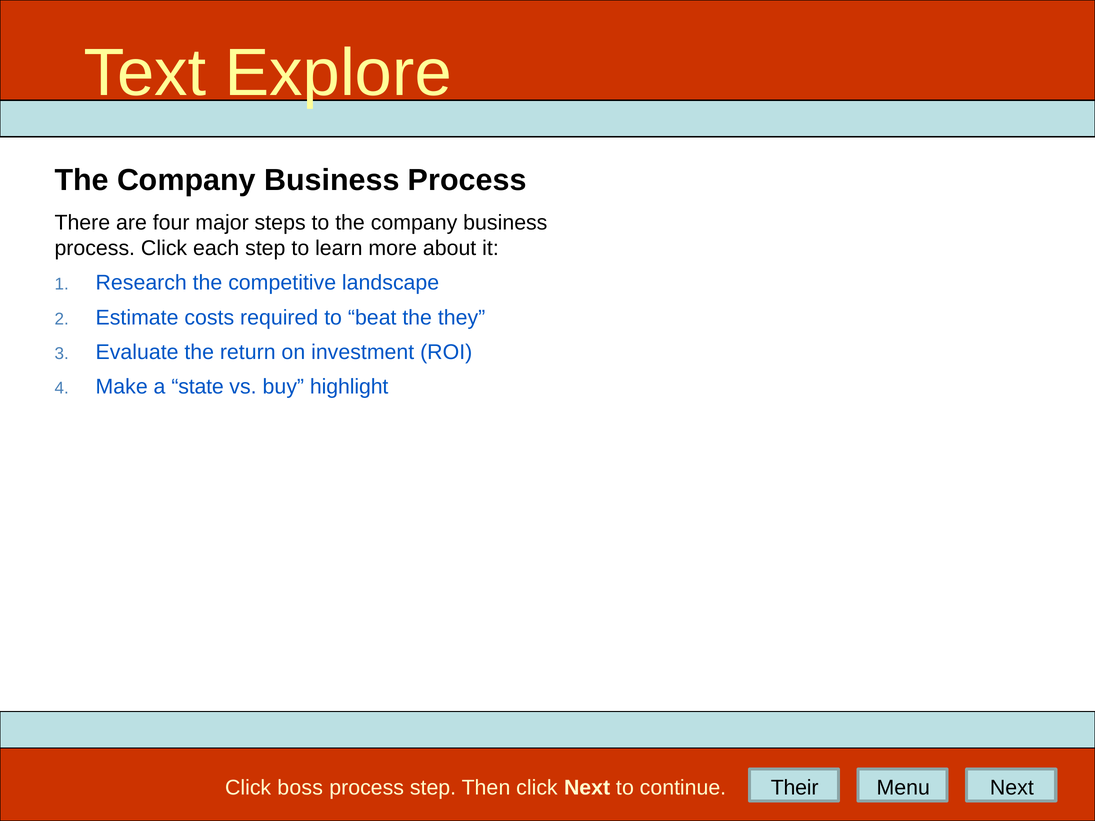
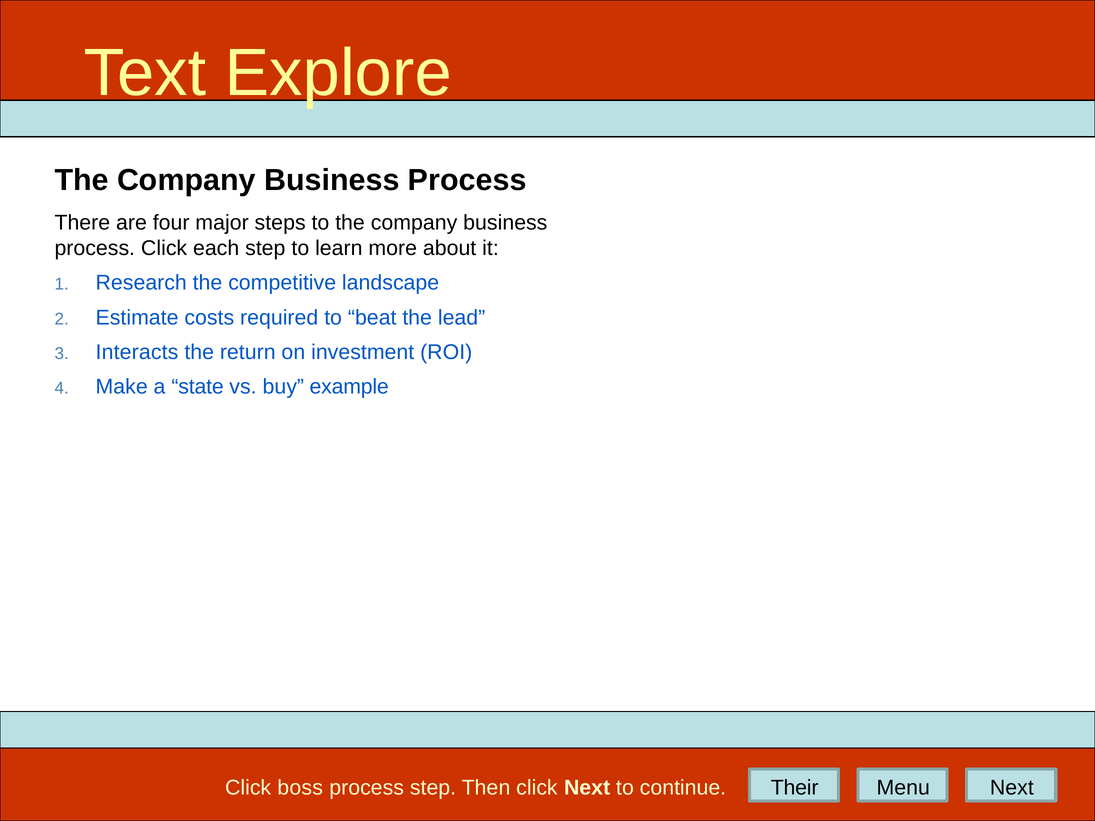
they: they -> lead
Evaluate: Evaluate -> Interacts
highlight: highlight -> example
